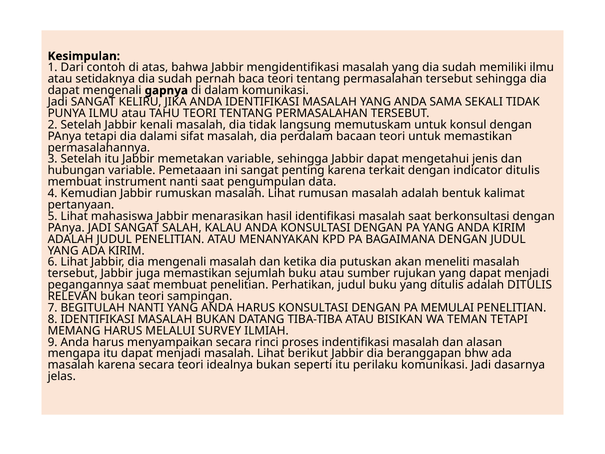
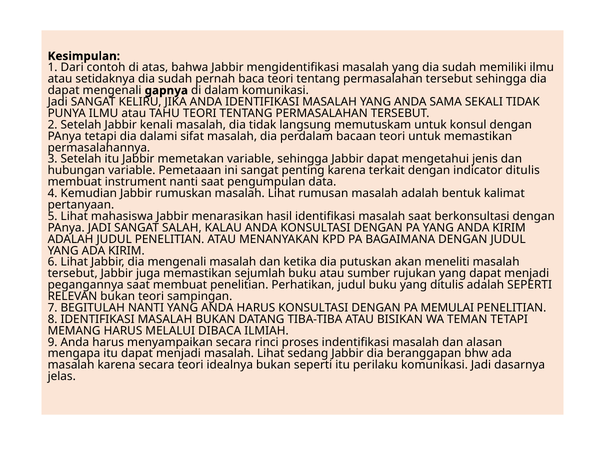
adalah DITULIS: DITULIS -> SEPERTI
SURVEY: SURVEY -> DIBACA
berikut: berikut -> sedang
